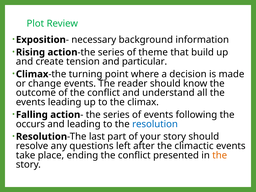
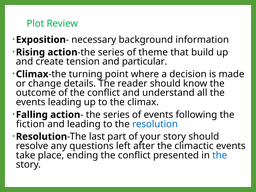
change events: events -> details
occurs: occurs -> fiction
the at (220, 155) colour: orange -> blue
